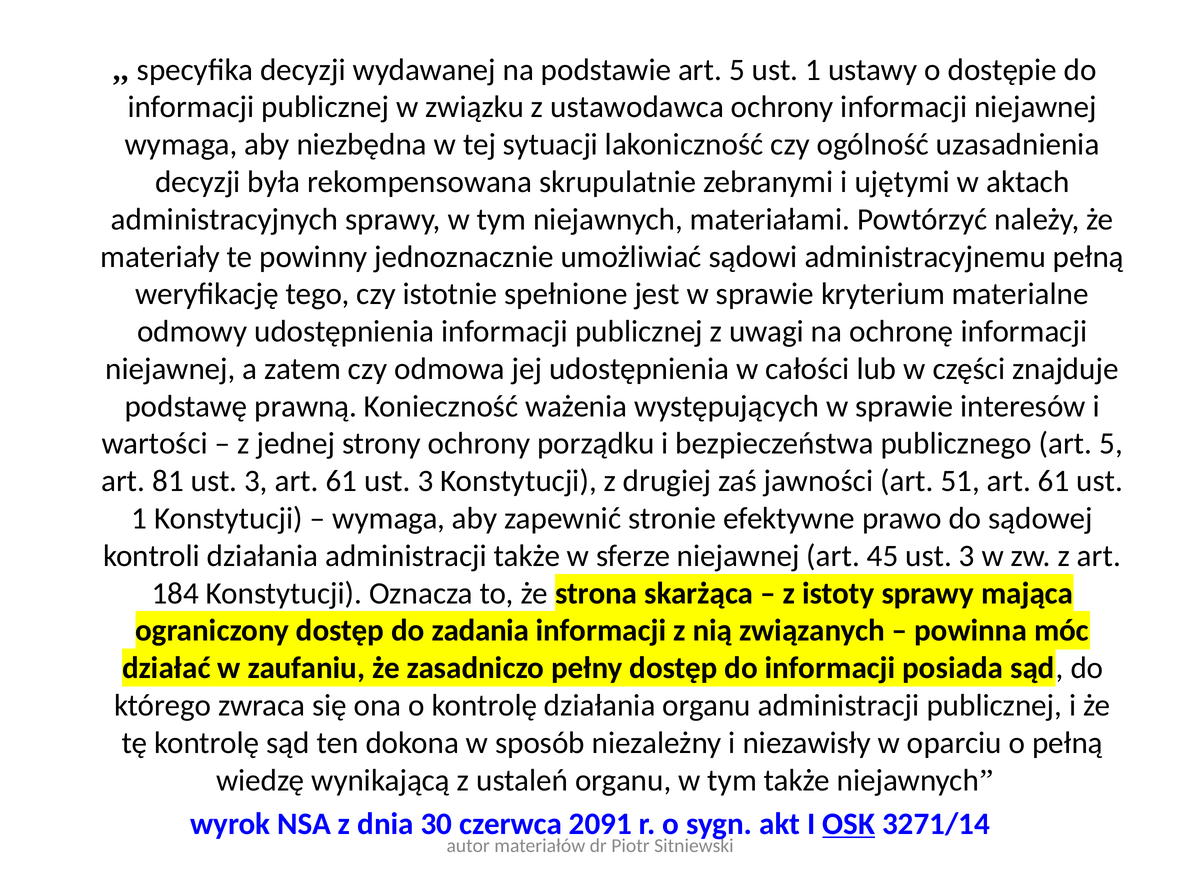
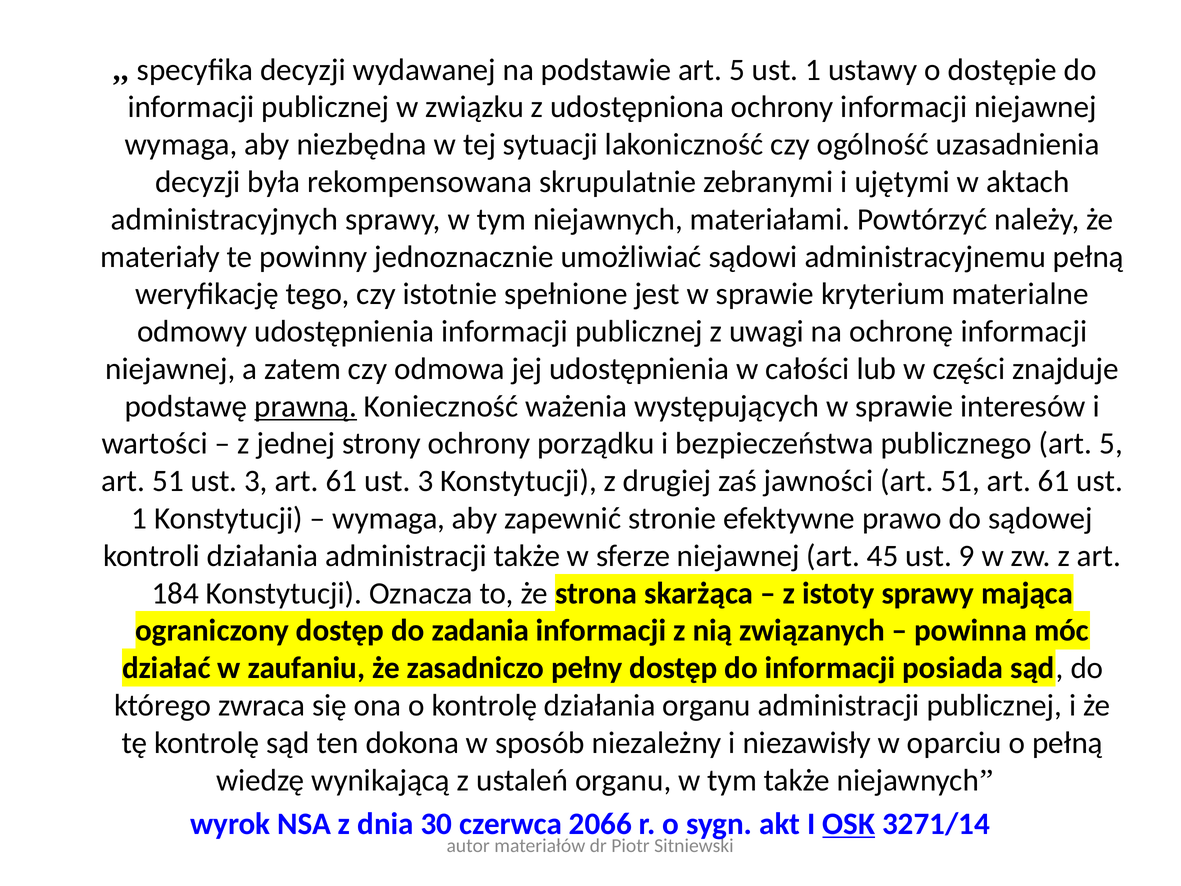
ustawodawca: ustawodawca -> udostępniona
prawną underline: none -> present
81 at (168, 481): 81 -> 51
45 ust 3: 3 -> 9
2091: 2091 -> 2066
